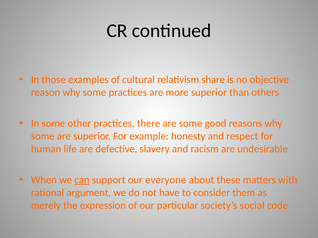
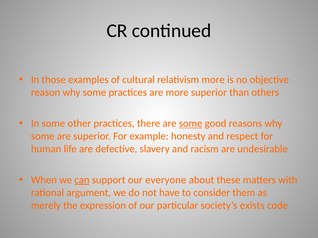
relativism share: share -> more
some at (191, 124) underline: none -> present
social: social -> exists
